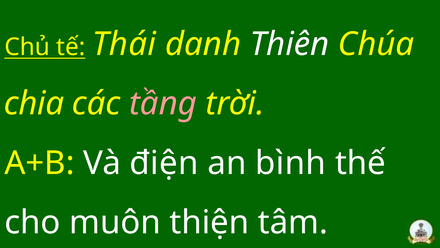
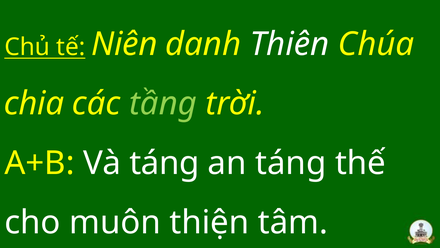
Thái: Thái -> Niên
tầng colour: pink -> light green
Và điện: điện -> táng
an bình: bình -> táng
